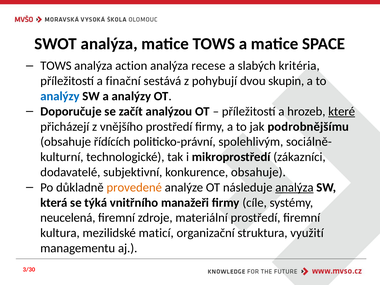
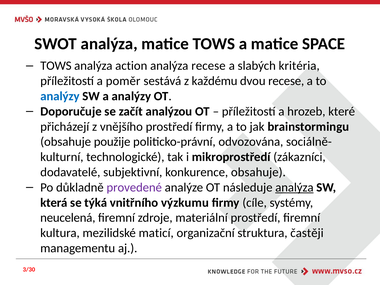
finační: finační -> poměr
pohybují: pohybují -> každému
dvou skupin: skupin -> recese
které underline: present -> none
podrobnějšímu: podrobnějšímu -> brainstormingu
řídících: řídících -> použije
spolehlivým: spolehlivým -> odvozována
provedené colour: orange -> purple
manažeři: manažeři -> výzkumu
využití: využití -> častěji
